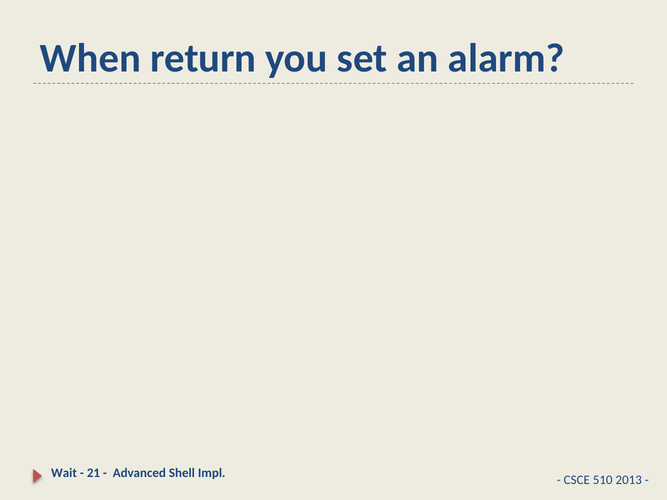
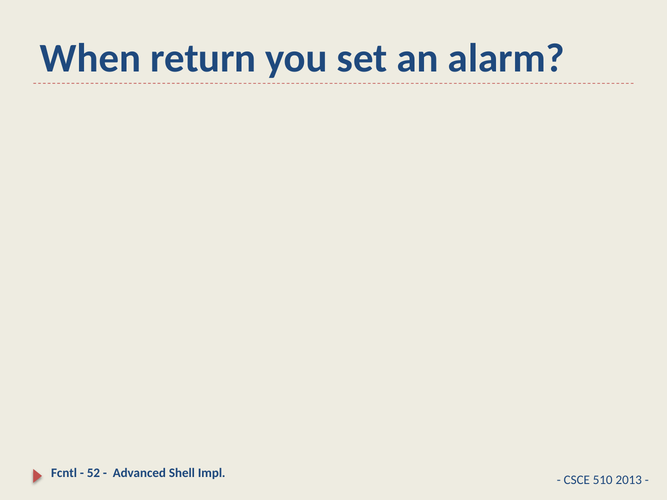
Wait: Wait -> Fcntl
21: 21 -> 52
